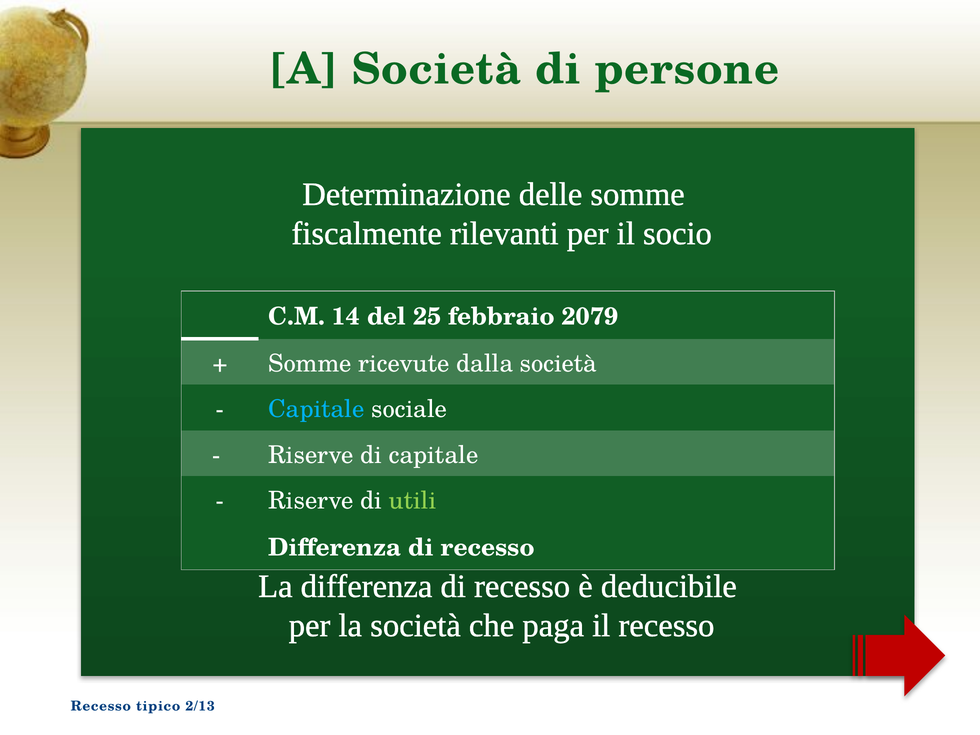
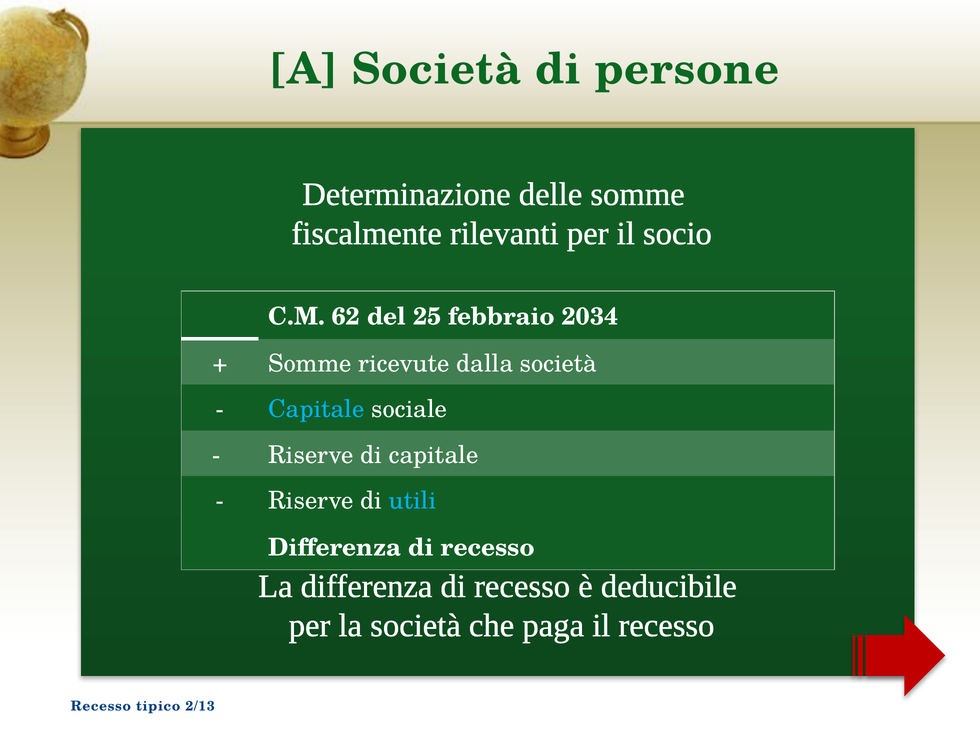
14: 14 -> 62
2079: 2079 -> 2034
utili colour: light green -> light blue
